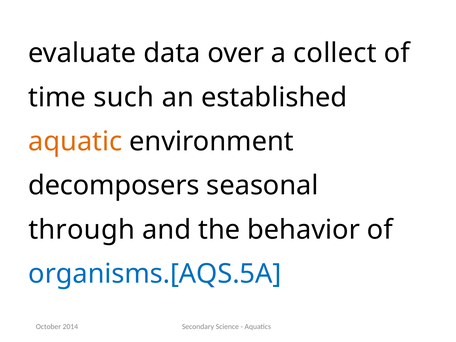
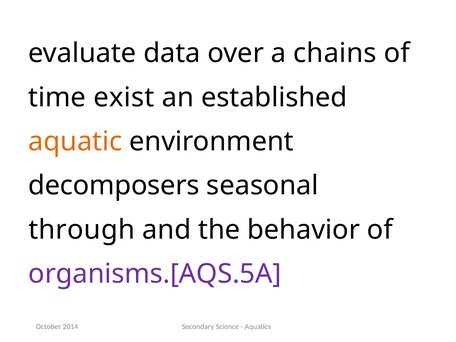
collect: collect -> chains
such: such -> exist
organisms.[AQS.5A colour: blue -> purple
